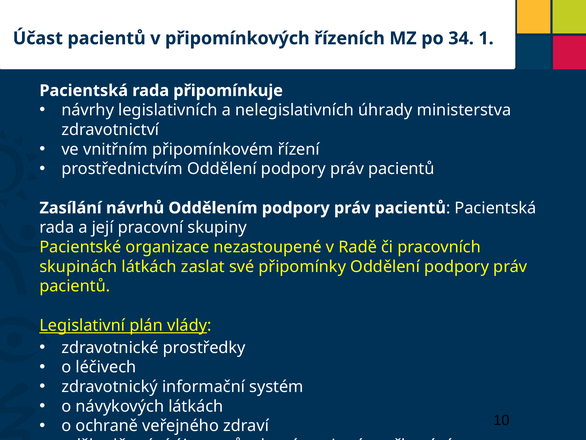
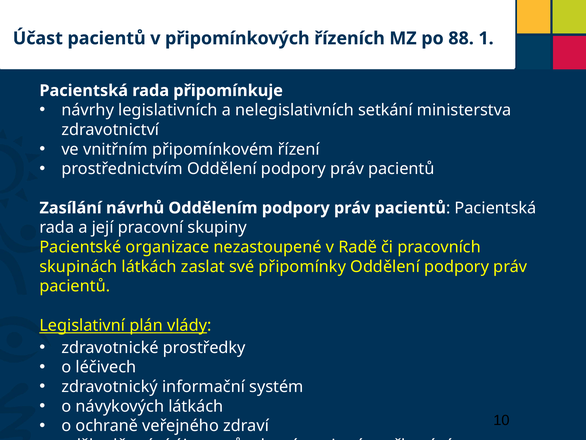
34: 34 -> 88
úhrady: úhrady -> setkání
